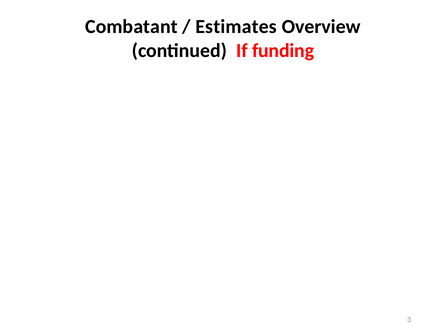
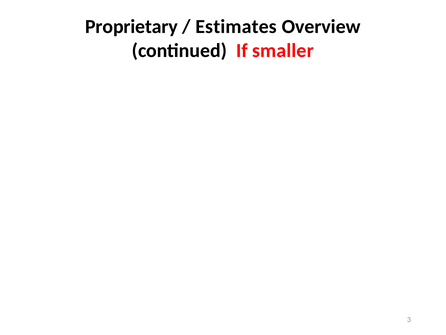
Combatant: Combatant -> Proprietary
funding: funding -> smaller
